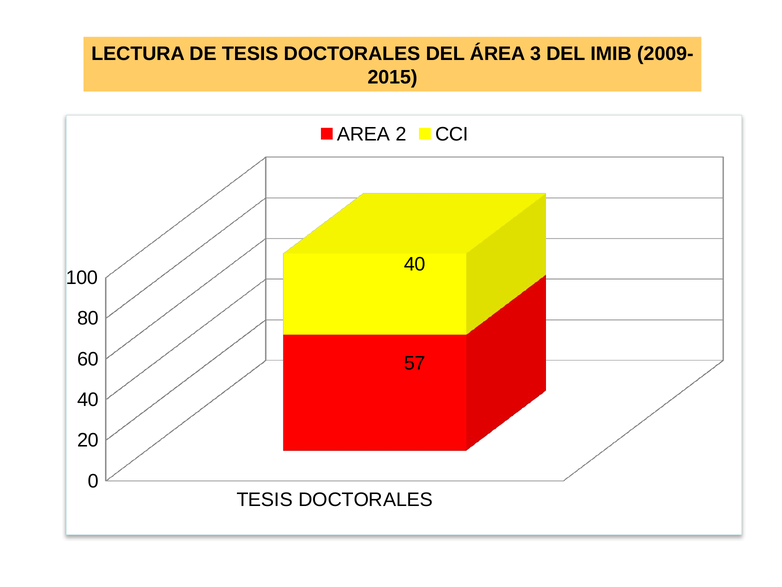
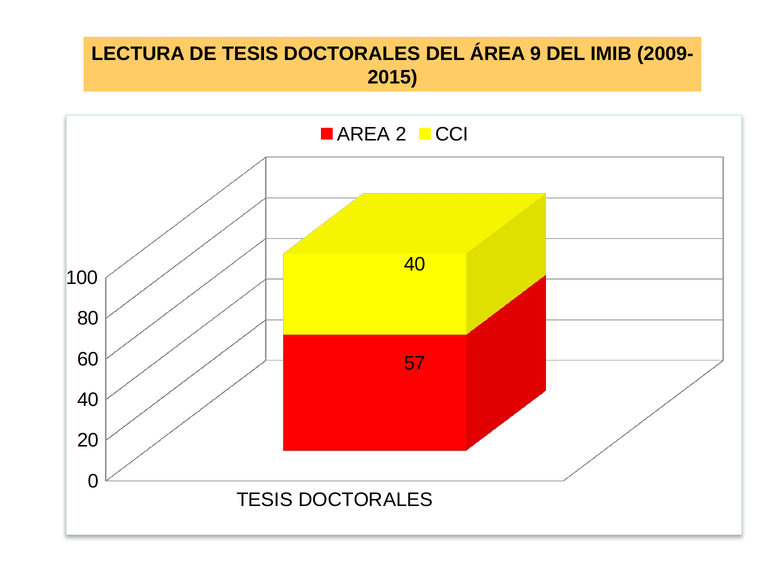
3: 3 -> 9
